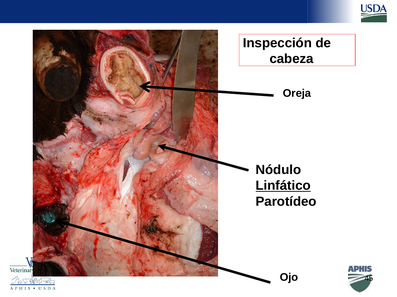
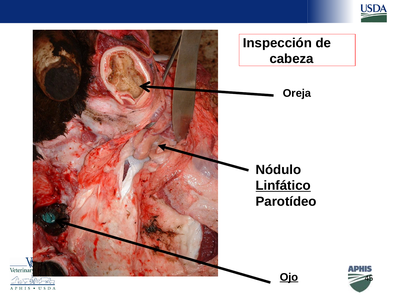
Ojo underline: none -> present
